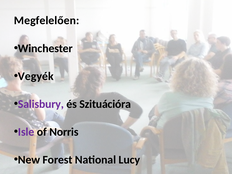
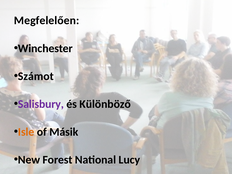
Vegyék: Vegyék -> Számot
Szituációra: Szituációra -> Különböző
Isle colour: purple -> orange
Norris: Norris -> Másik
